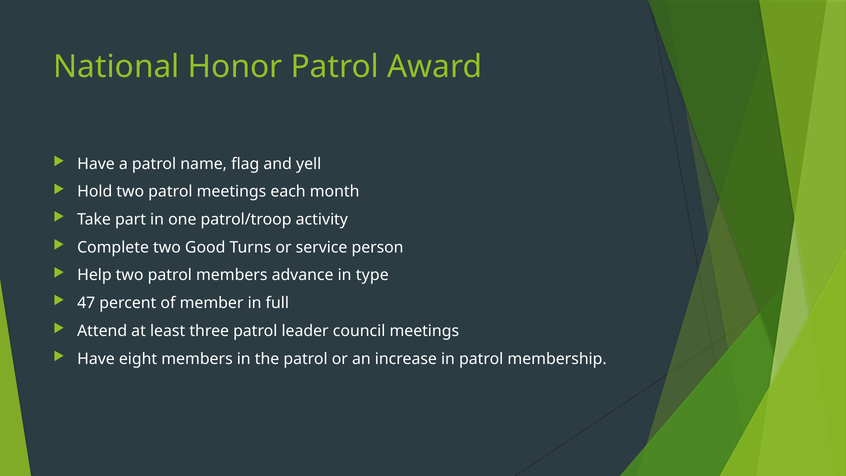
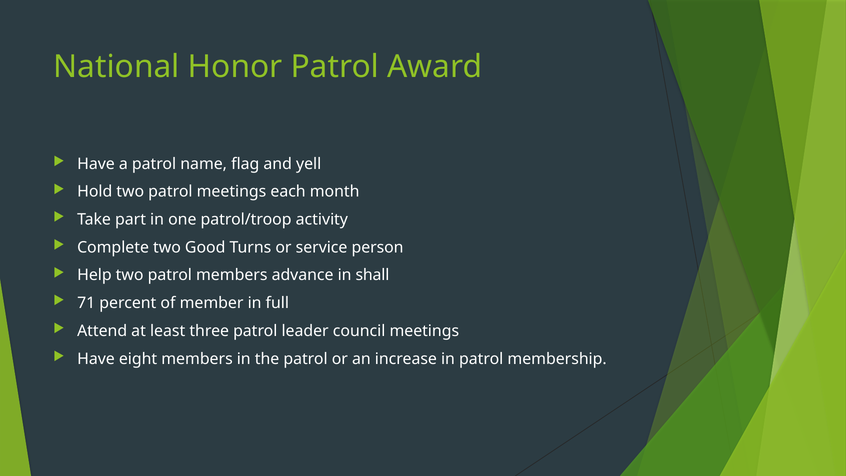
type: type -> shall
47: 47 -> 71
